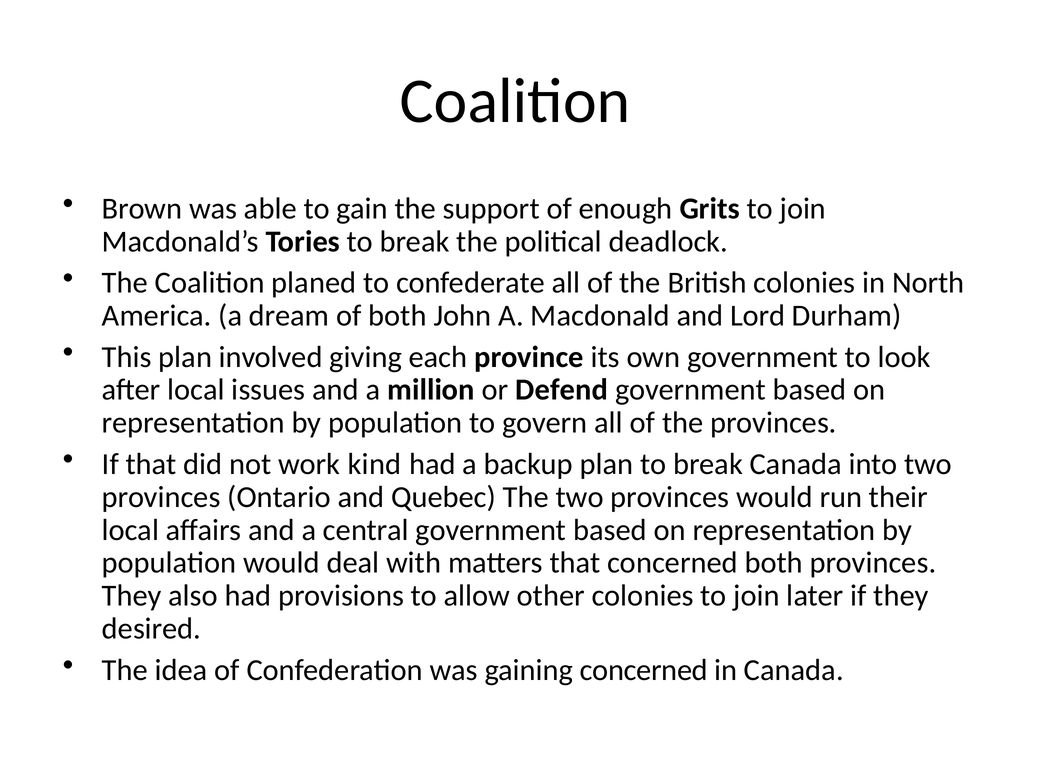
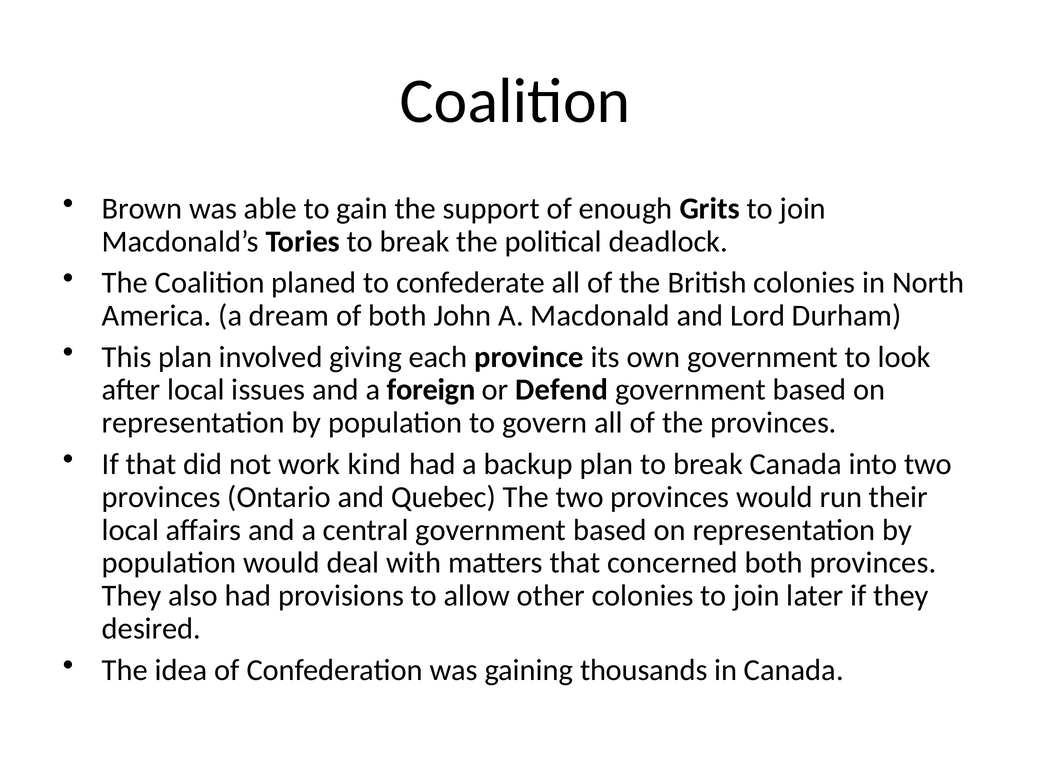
million: million -> foreign
gaining concerned: concerned -> thousands
